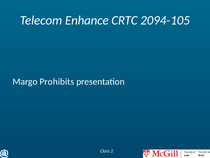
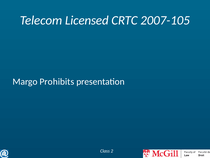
Enhance: Enhance -> Licensed
2094-105: 2094-105 -> 2007-105
